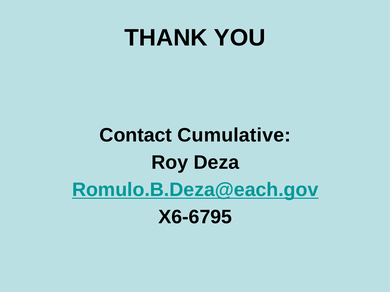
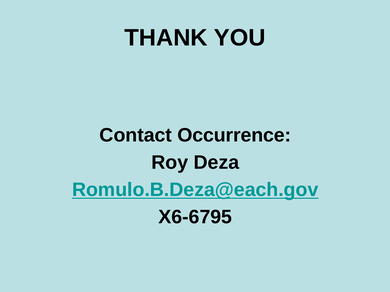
Cumulative: Cumulative -> Occurrence
